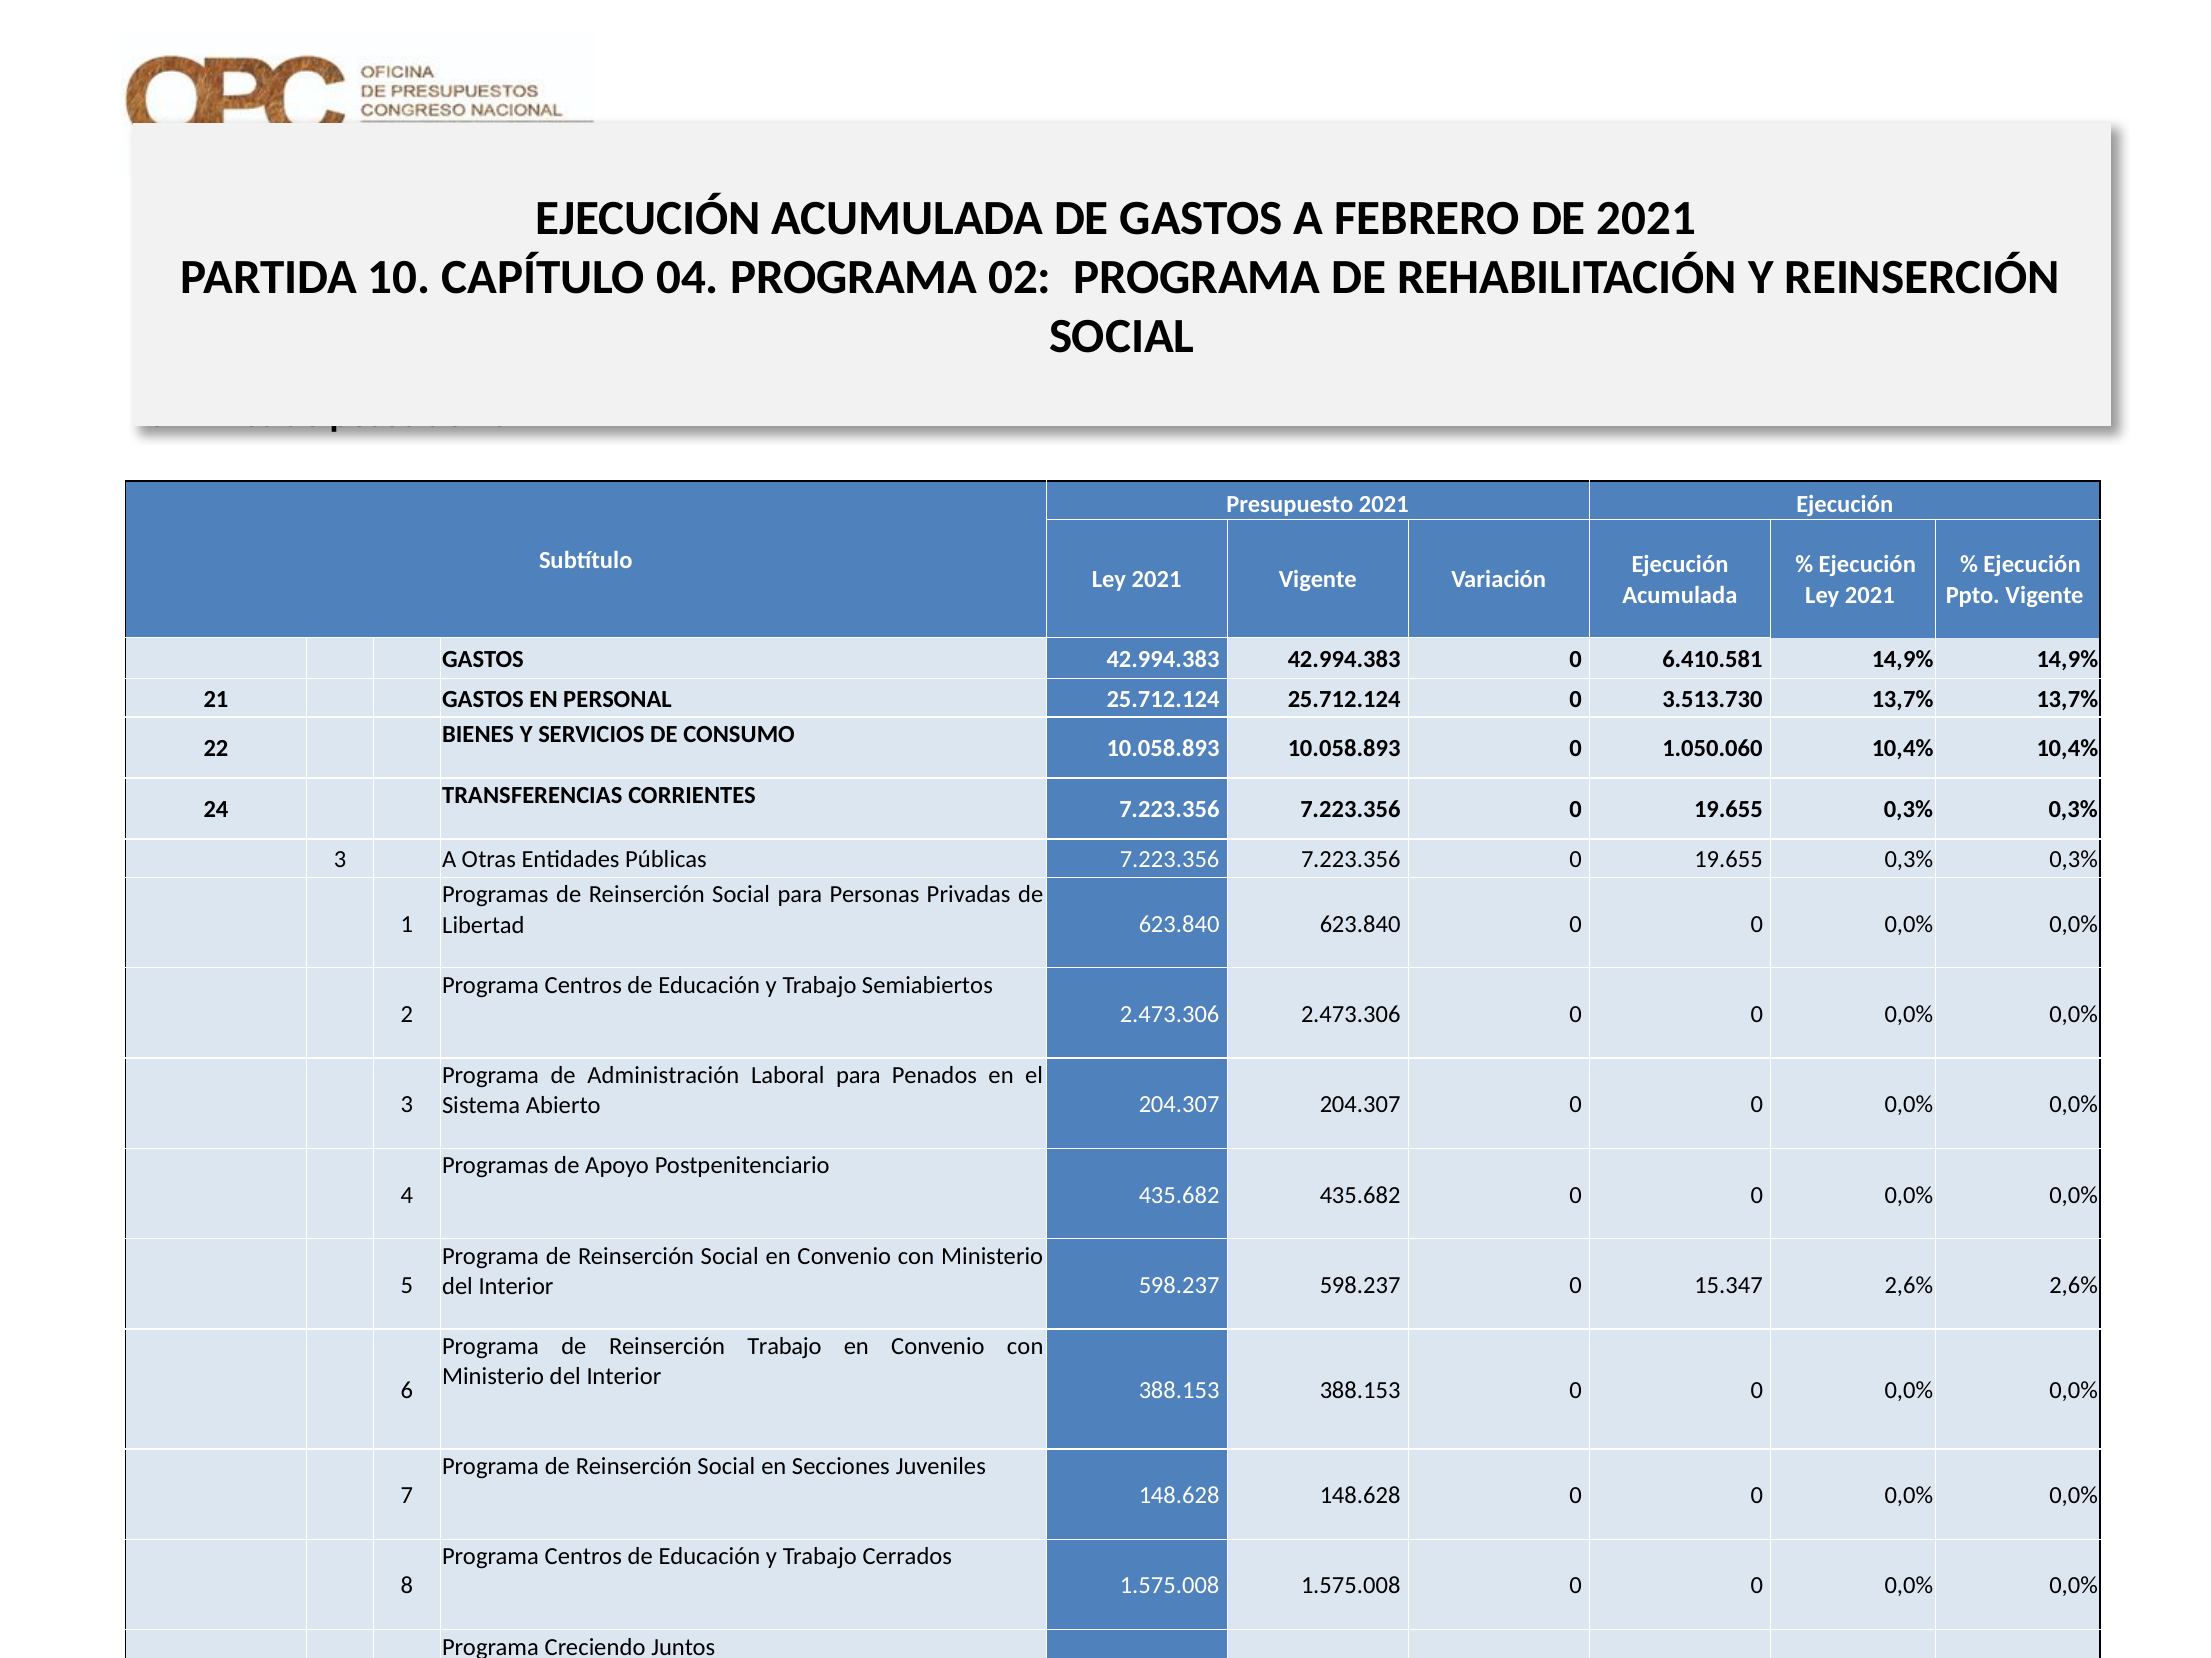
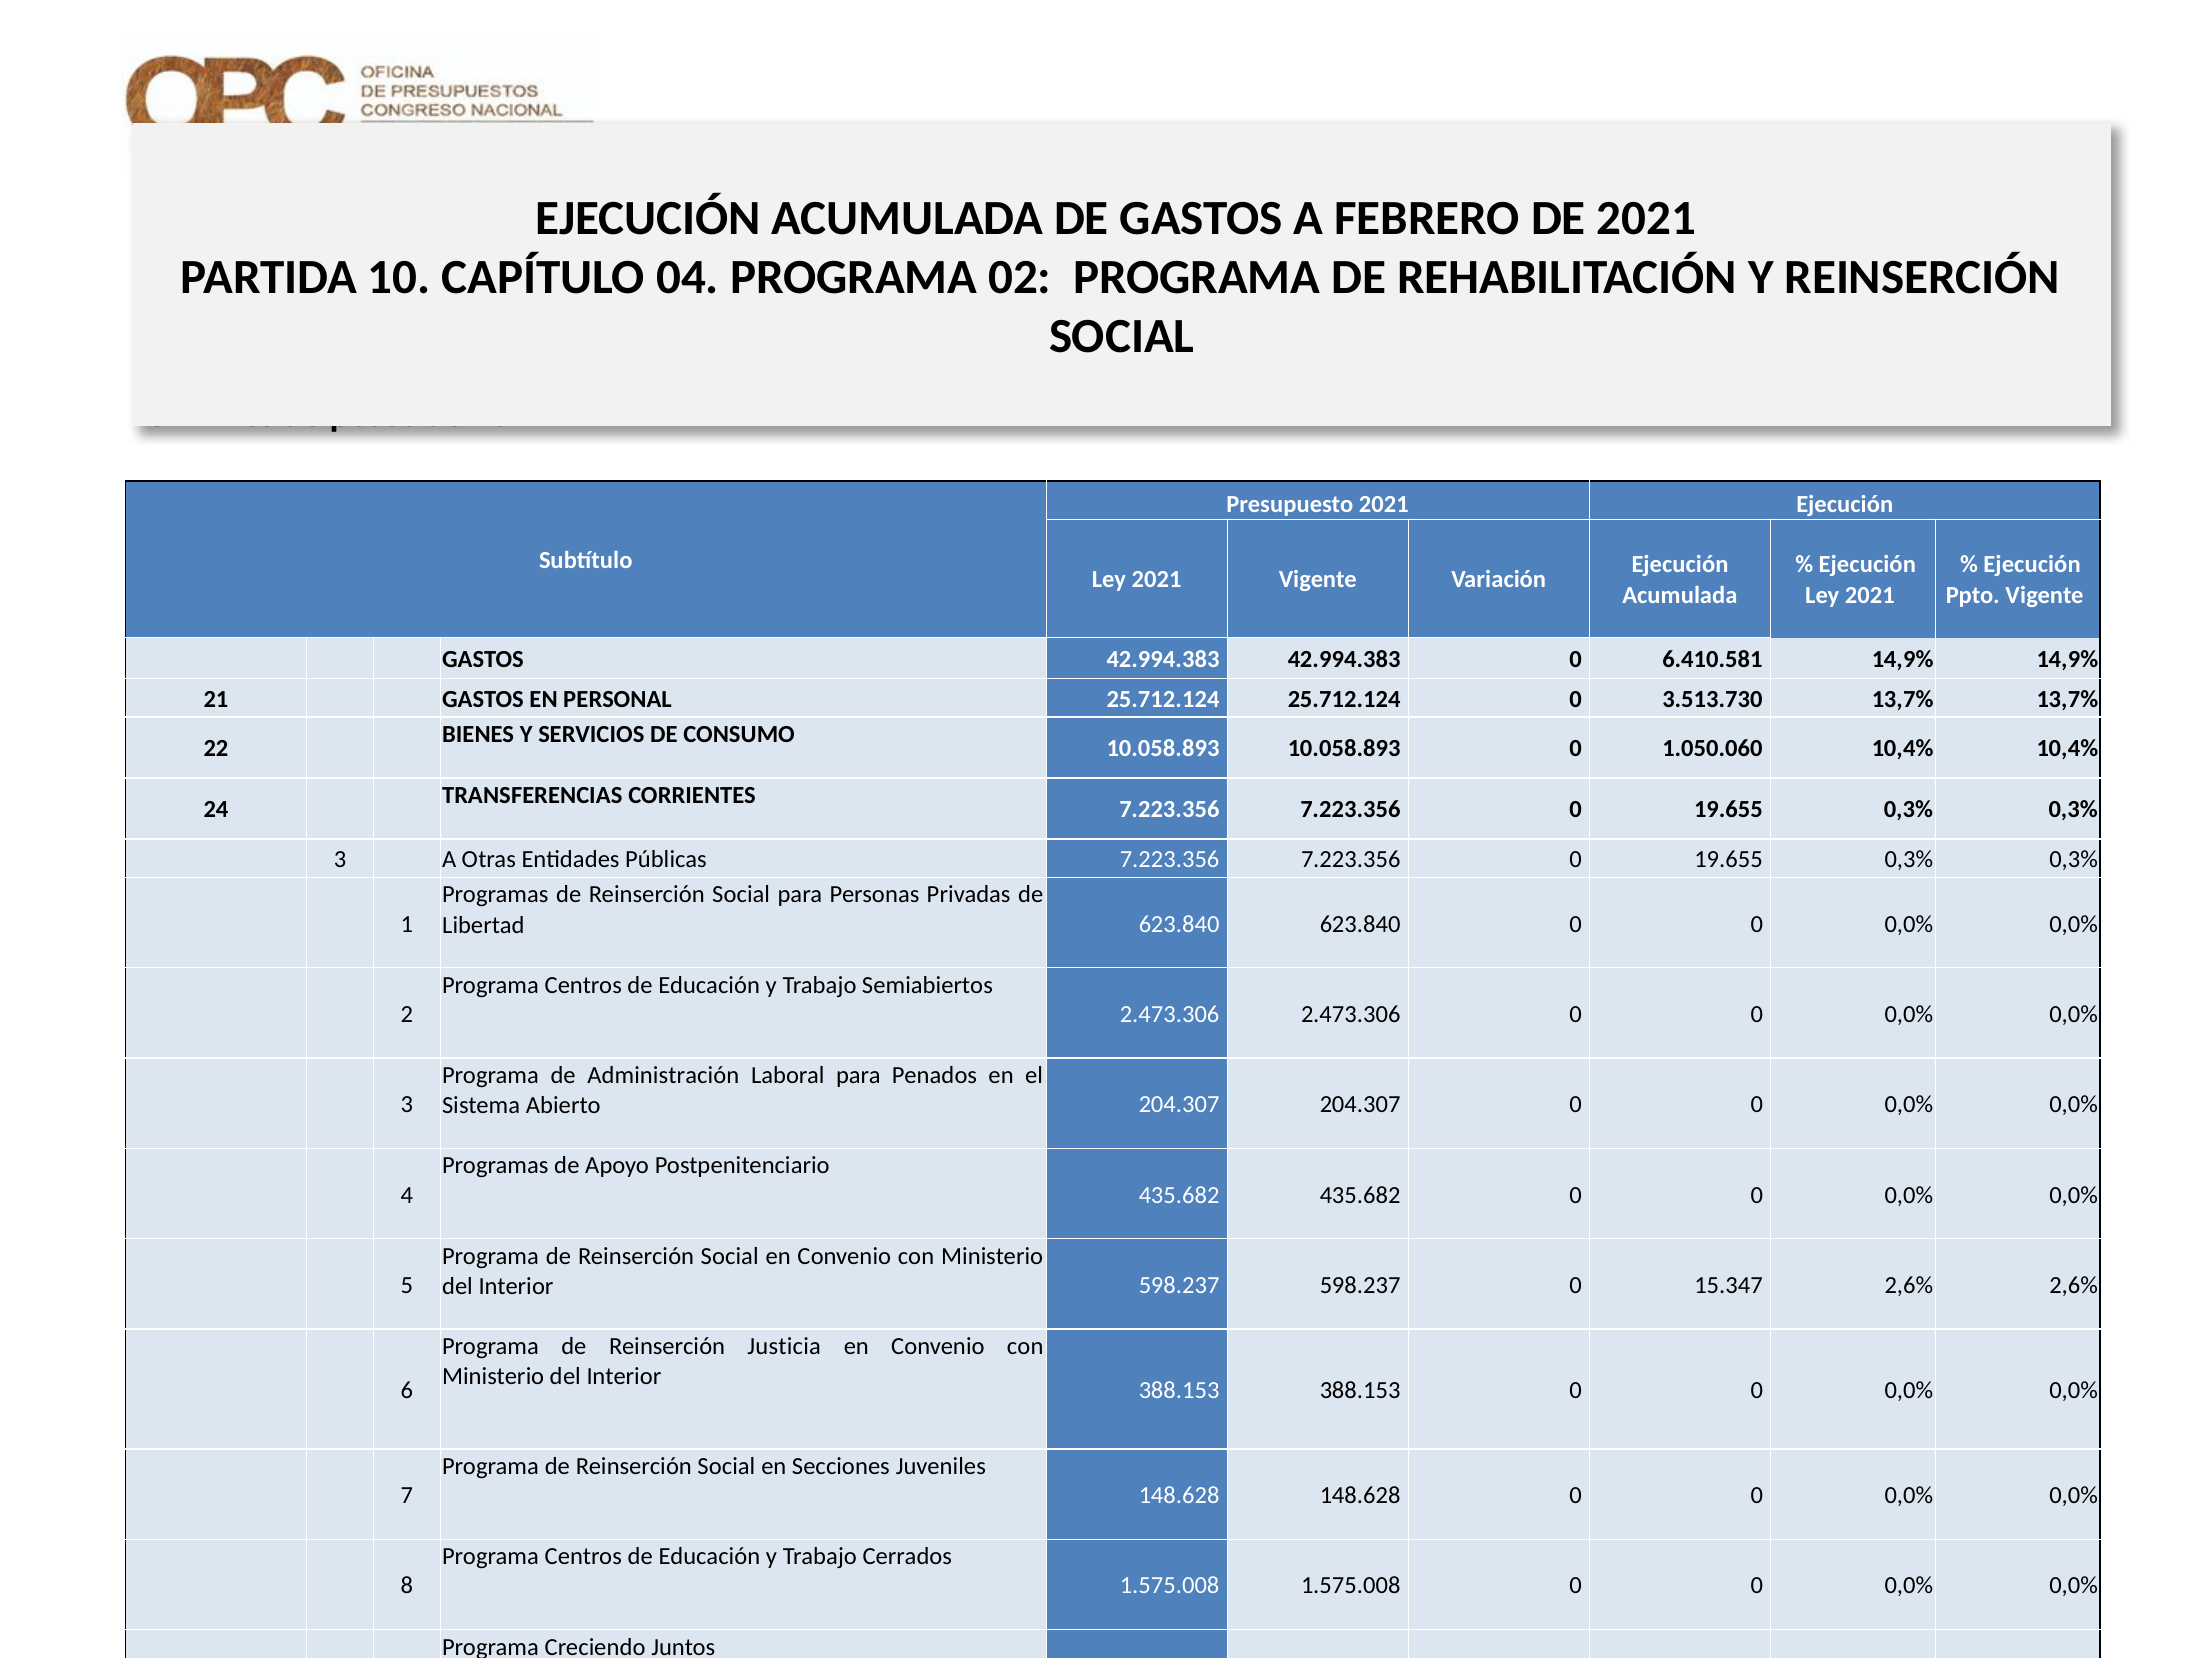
Reinserción Trabajo: Trabajo -> Justicia
